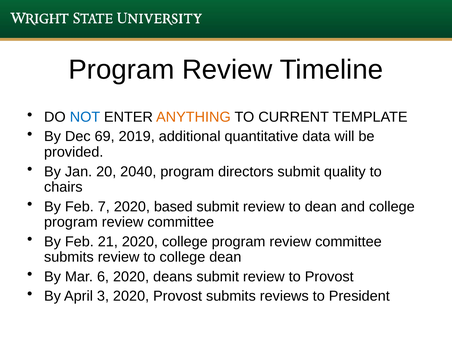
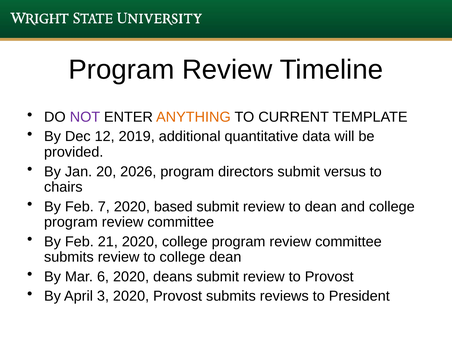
NOT colour: blue -> purple
69: 69 -> 12
2040: 2040 -> 2026
quality: quality -> versus
